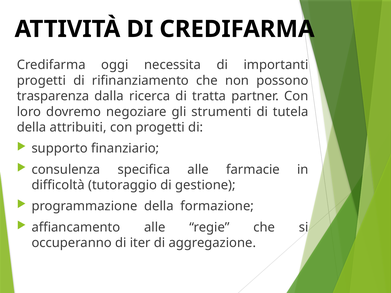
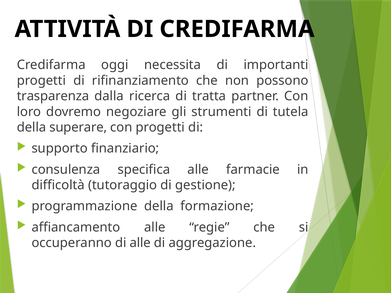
attribuiti: attribuiti -> superare
di iter: iter -> alle
